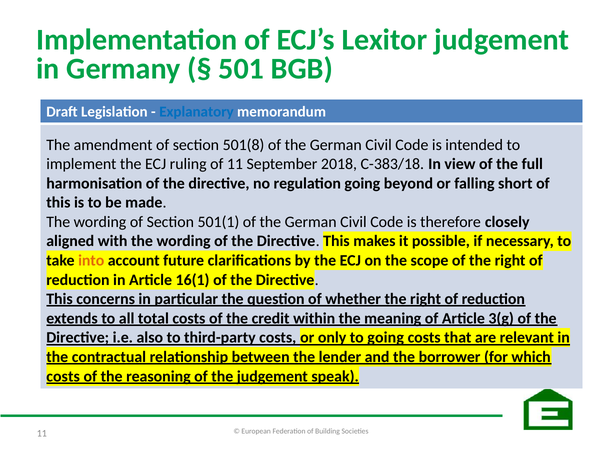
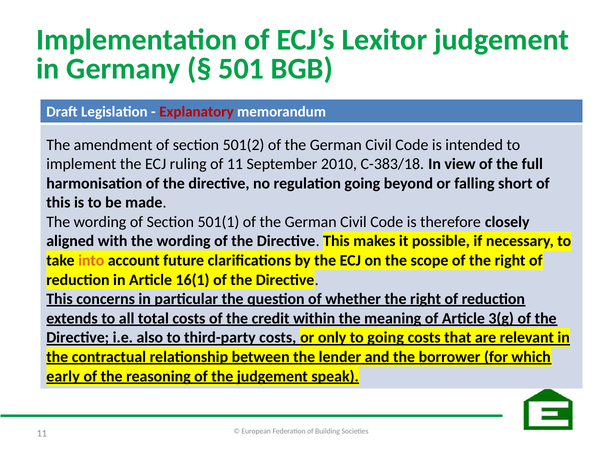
Explanatory colour: blue -> red
501(8: 501(8 -> 501(2
2018: 2018 -> 2010
costs at (63, 376): costs -> early
